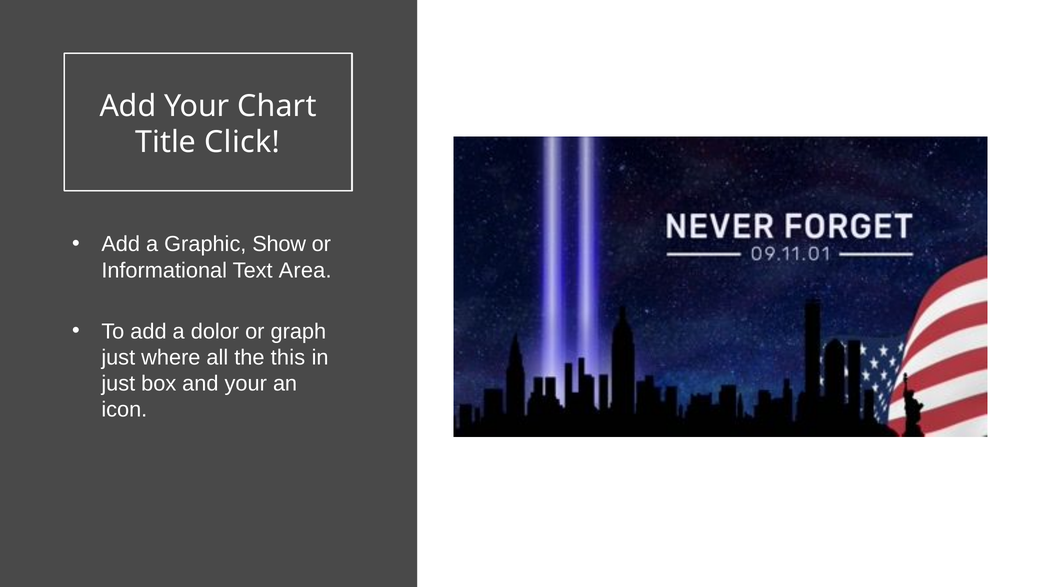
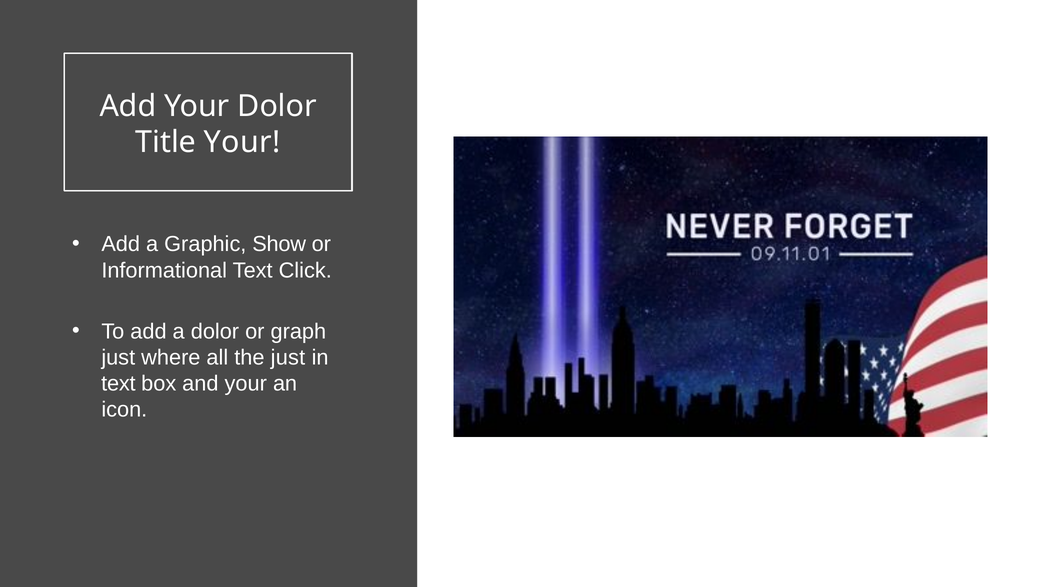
Your Chart: Chart -> Dolor
Title Click: Click -> Your
Area: Area -> Click
the this: this -> just
just at (118, 383): just -> text
